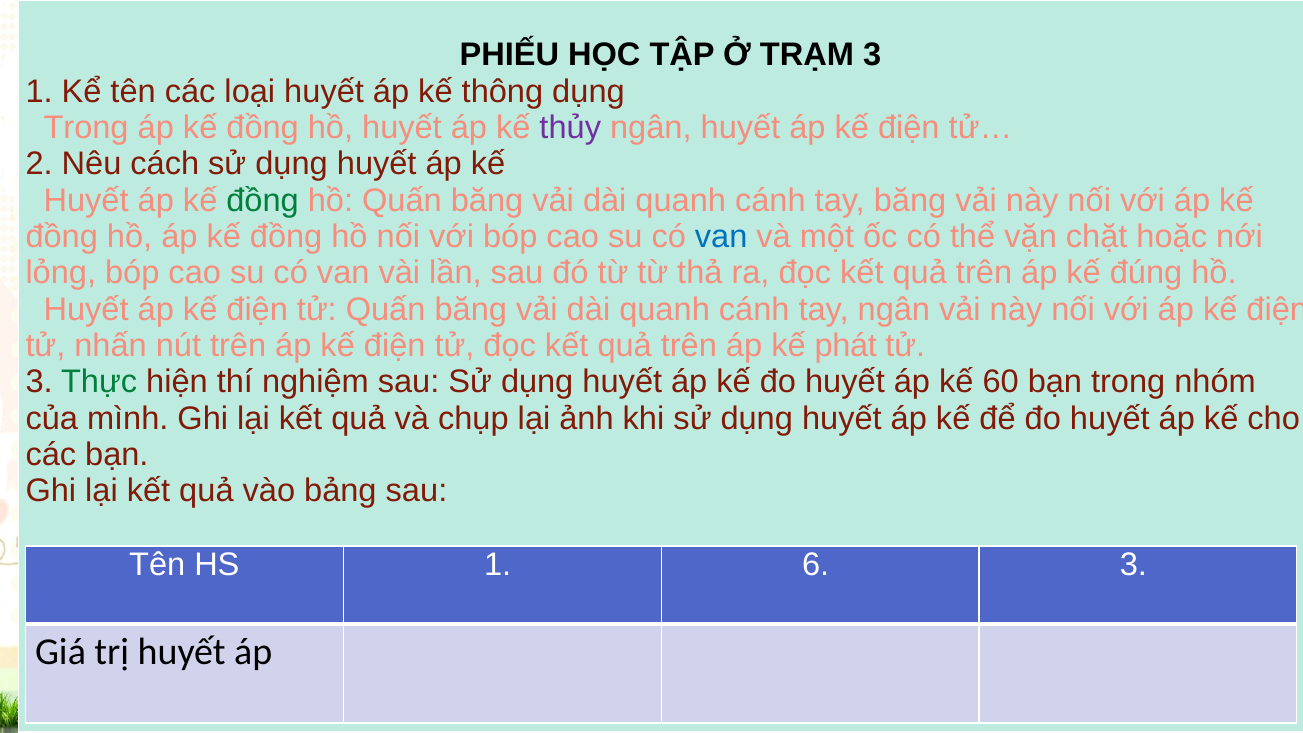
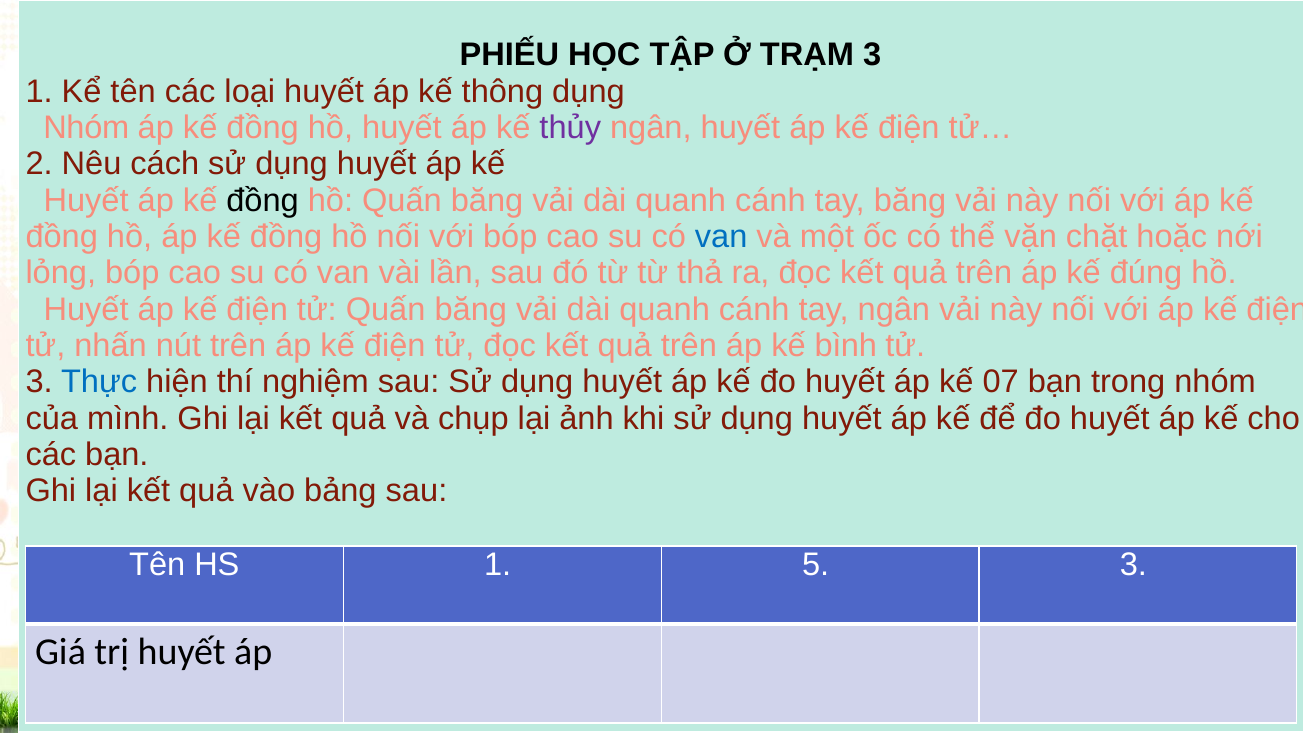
Trong at (86, 128): Trong -> Nhóm
đồng at (263, 200) colour: green -> black
phát: phát -> bình
Thực colour: green -> blue
60: 60 -> 07
6: 6 -> 5
